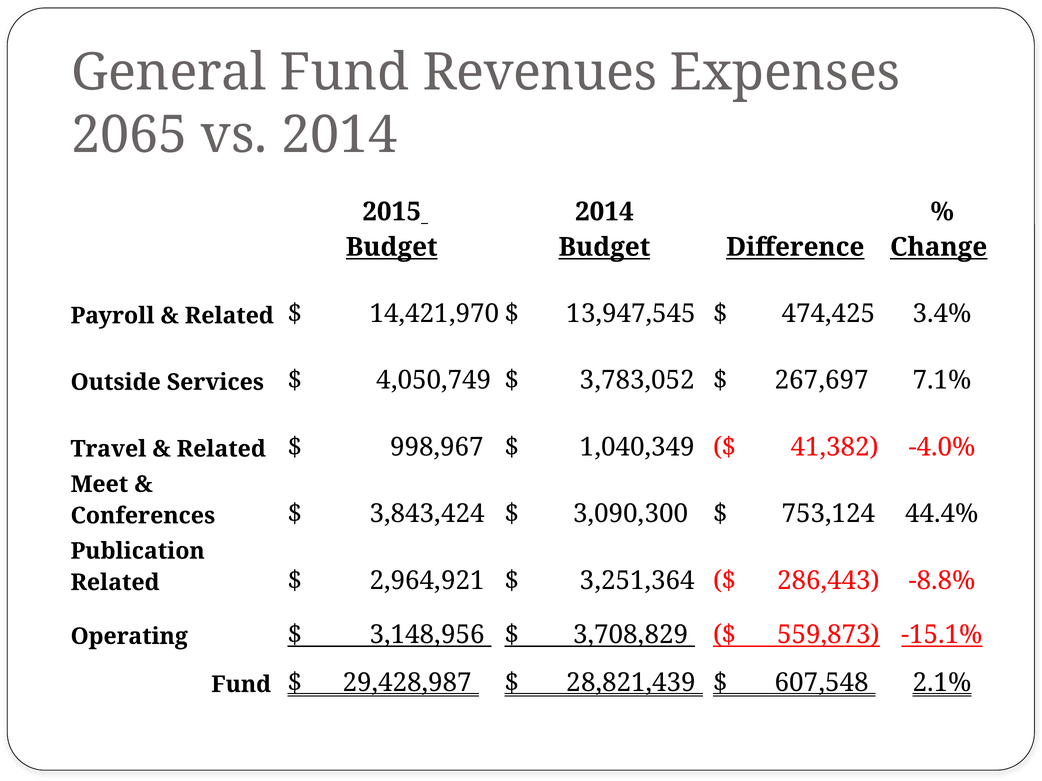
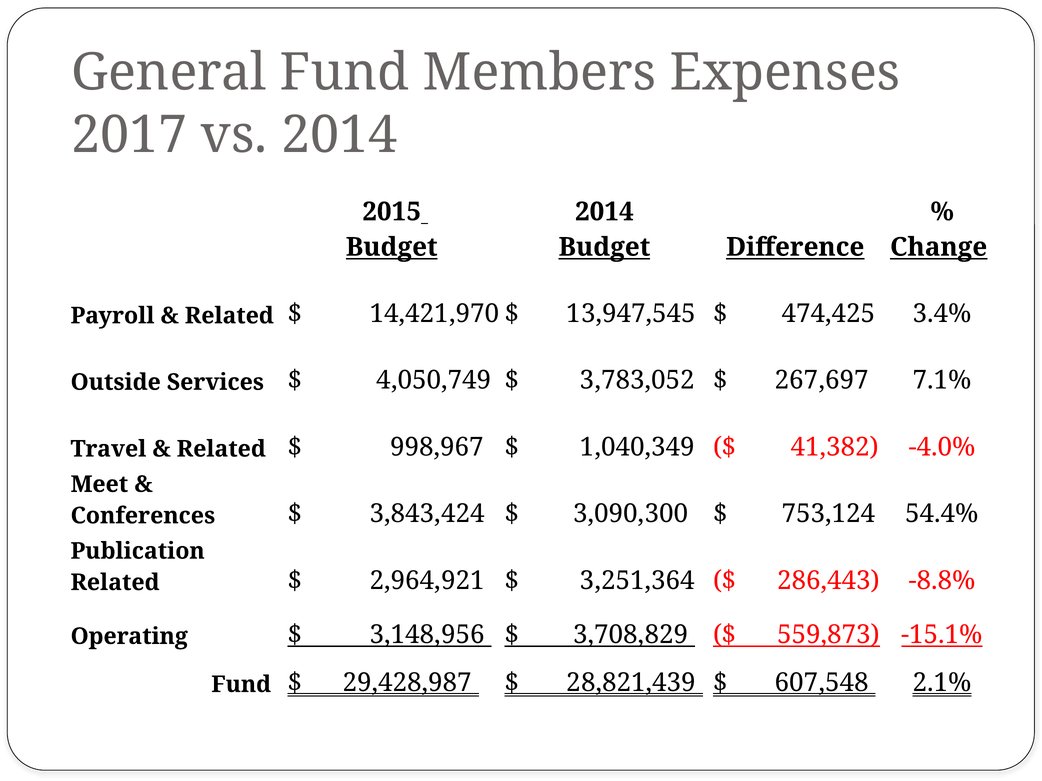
Revenues: Revenues -> Members
2065: 2065 -> 2017
44.4%: 44.4% -> 54.4%
